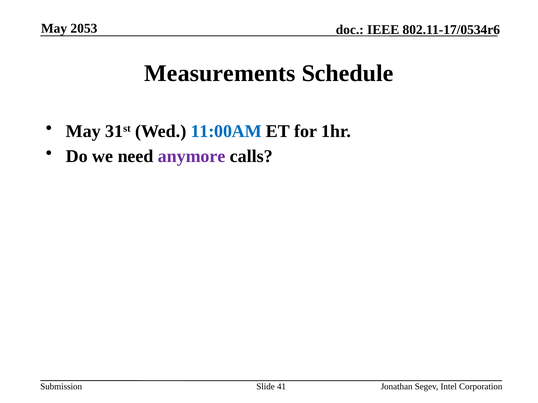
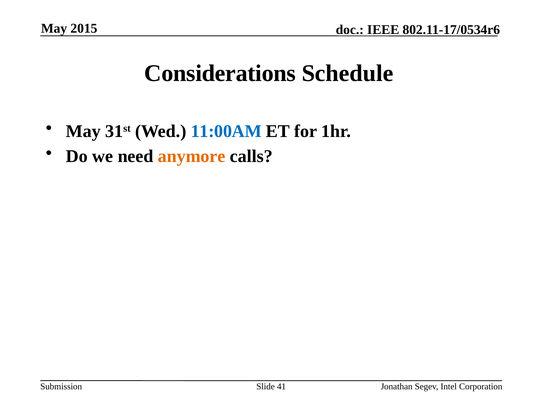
2053: 2053 -> 2015
Measurements: Measurements -> Considerations
anymore colour: purple -> orange
